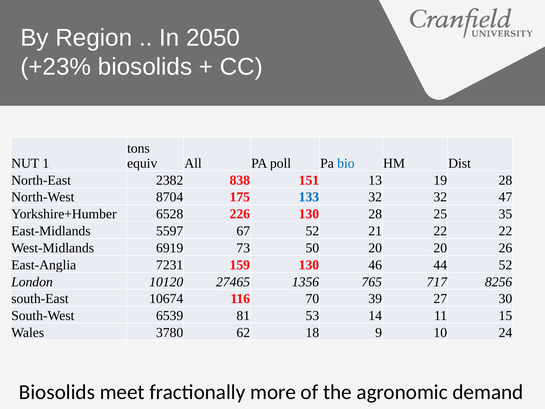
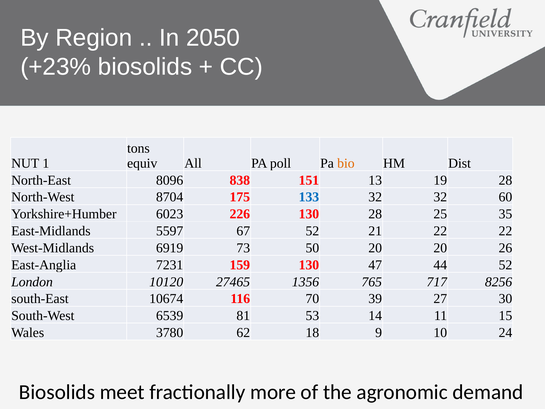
bio colour: blue -> orange
2382: 2382 -> 8096
47: 47 -> 60
6528: 6528 -> 6023
46: 46 -> 47
